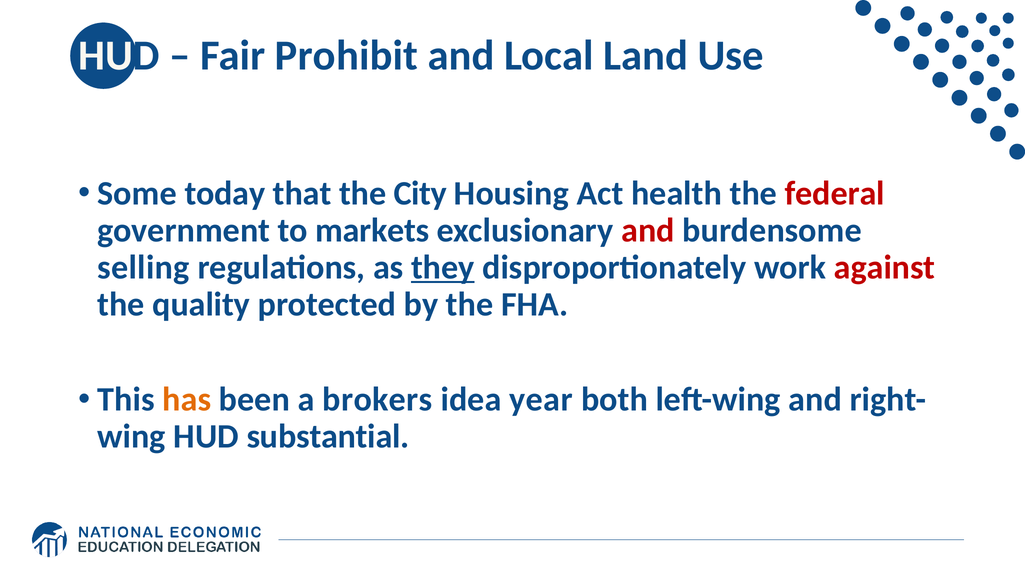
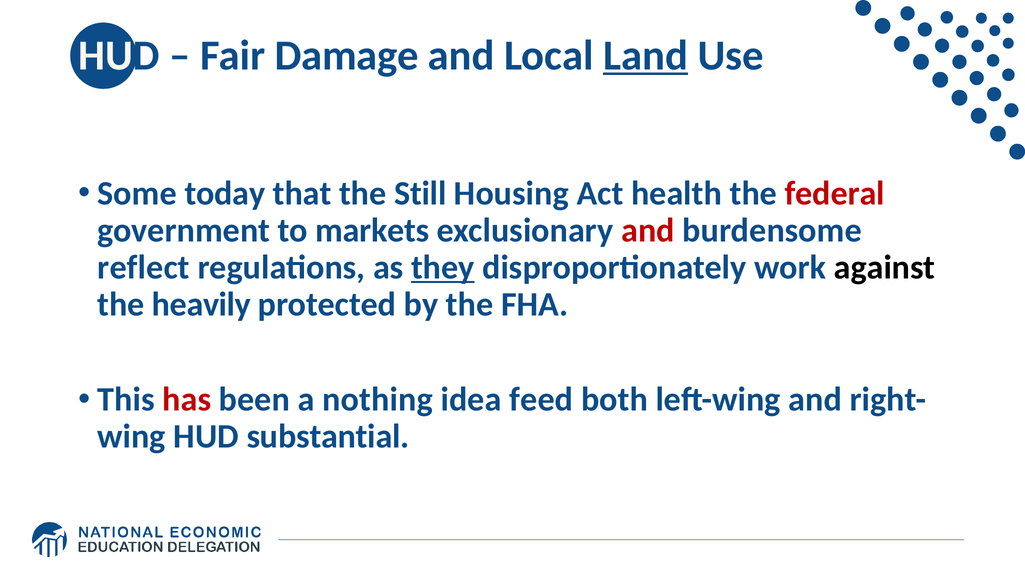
Prohibit: Prohibit -> Damage
Land underline: none -> present
City: City -> Still
selling: selling -> reflect
against colour: red -> black
quality: quality -> heavily
has colour: orange -> red
brokers: brokers -> nothing
year: year -> feed
